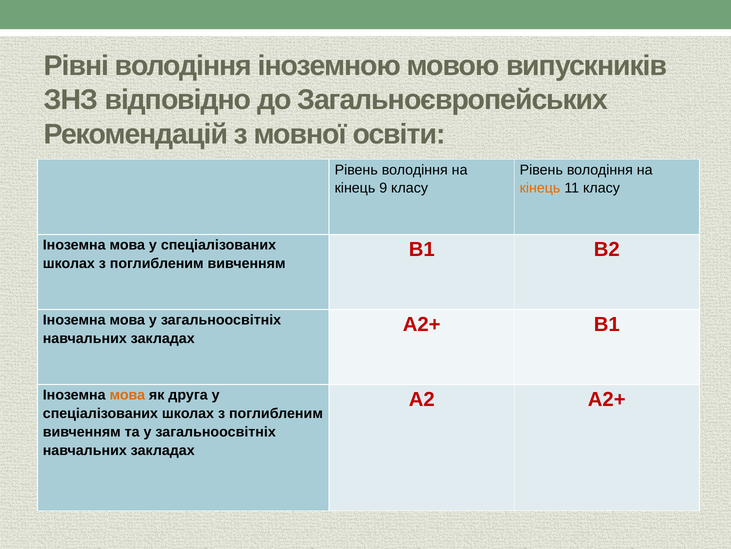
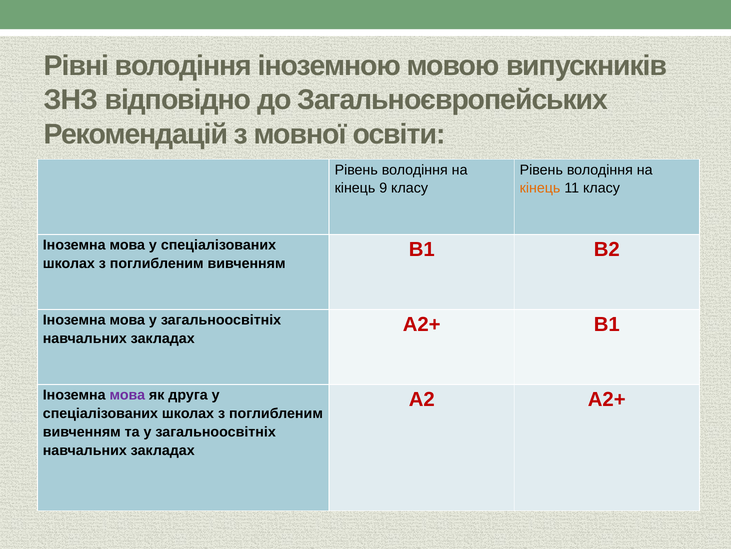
мова at (127, 395) colour: orange -> purple
